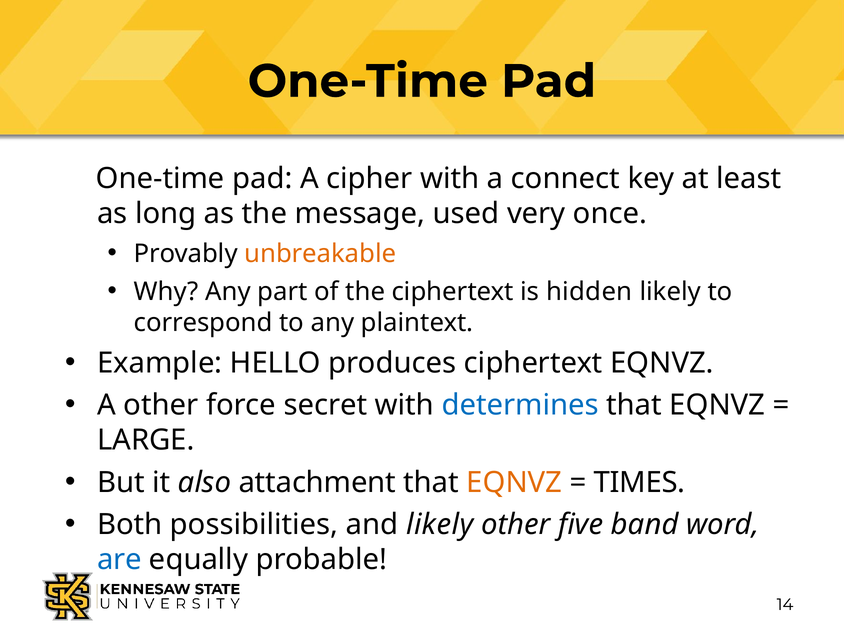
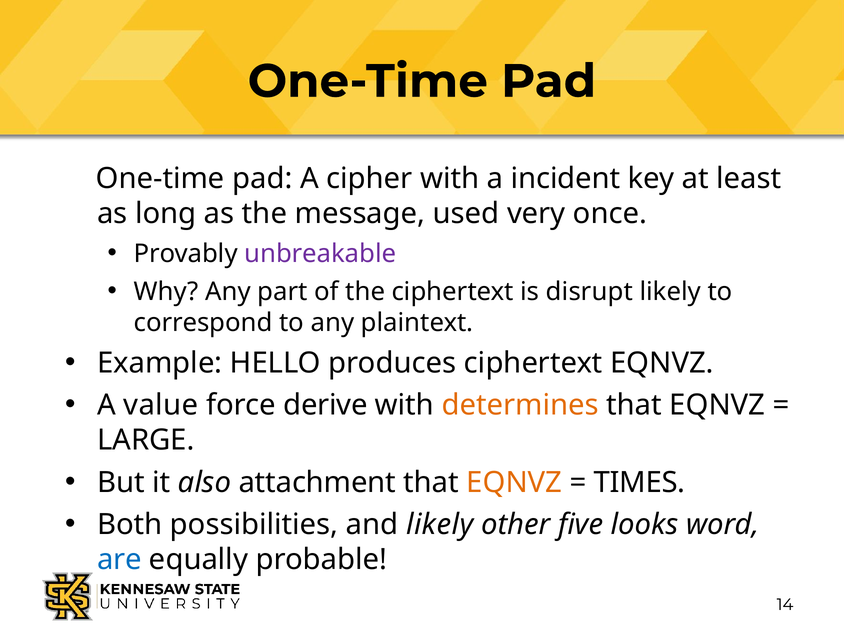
connect: connect -> incident
unbreakable colour: orange -> purple
hidden: hidden -> disrupt
A other: other -> value
secret: secret -> derive
determines colour: blue -> orange
band: band -> looks
